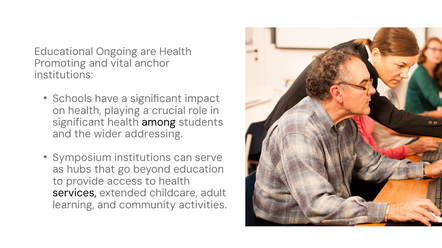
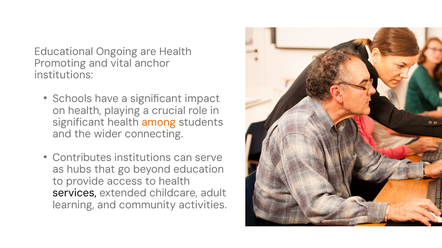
among colour: black -> orange
addressing: addressing -> connecting
Symposium: Symposium -> Contributes
